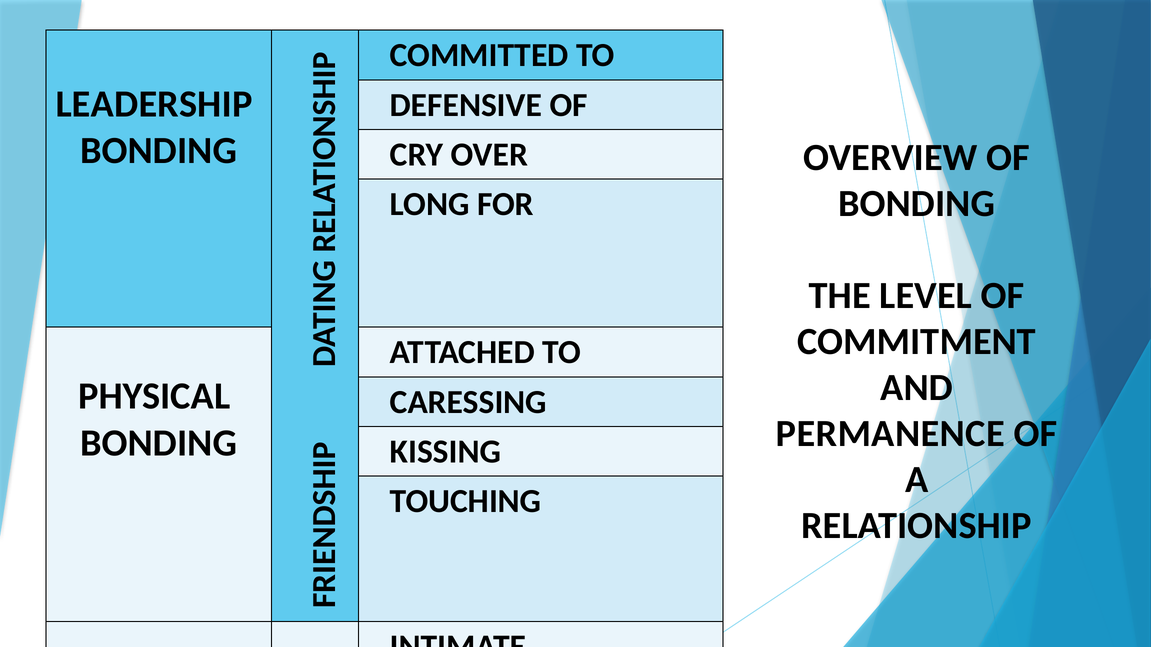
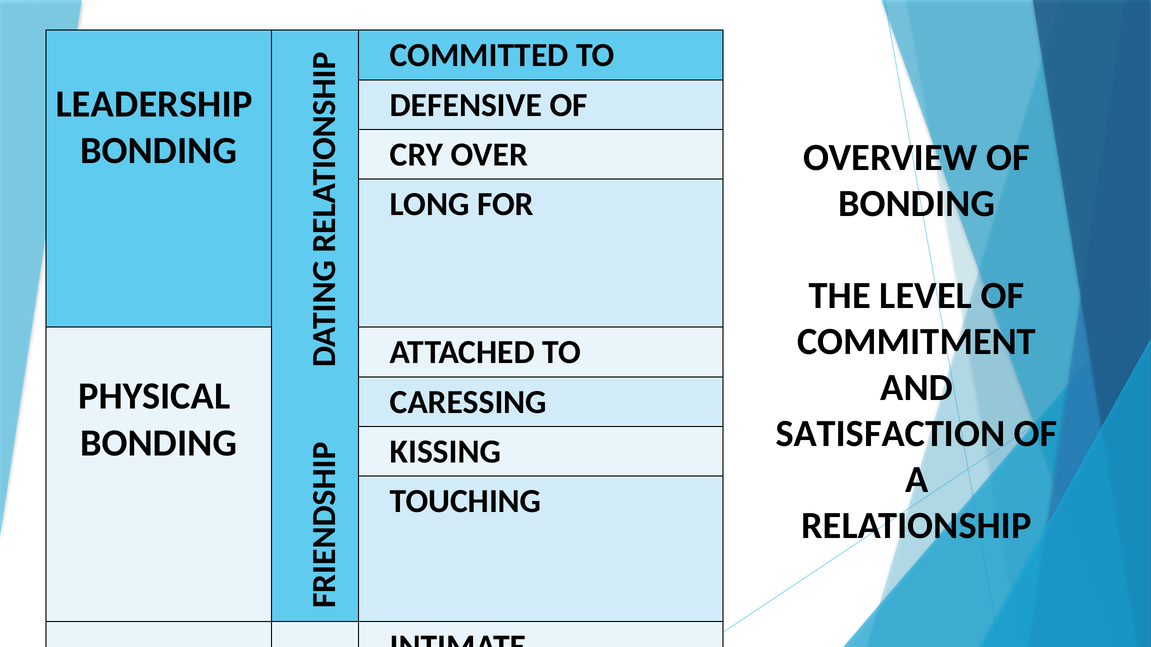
PERMANENCE: PERMANENCE -> SATISFACTION
